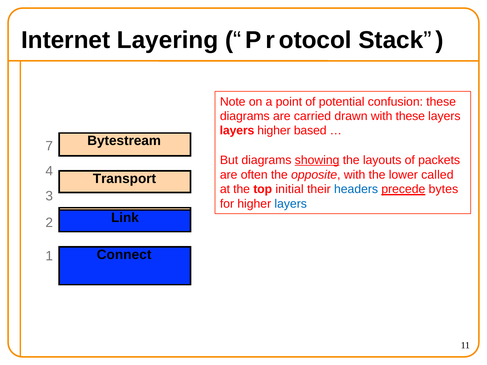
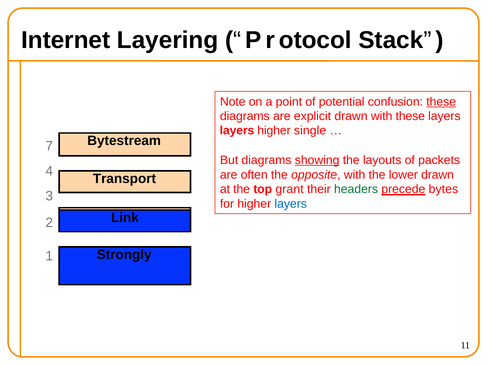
these at (441, 102) underline: none -> present
carried: carried -> explicit
based: based -> single
lower called: called -> drawn
initial: initial -> grant
headers colour: blue -> green
Connect: Connect -> Strongly
